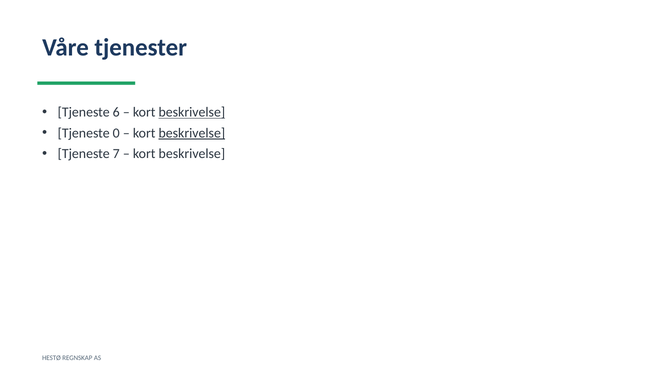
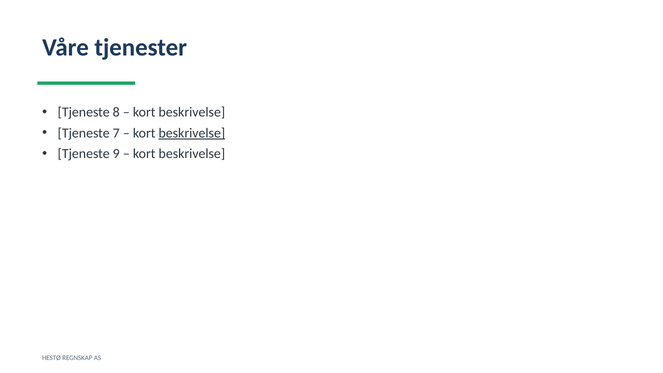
6: 6 -> 8
beskrivelse at (192, 112) underline: present -> none
0: 0 -> 7
7: 7 -> 9
